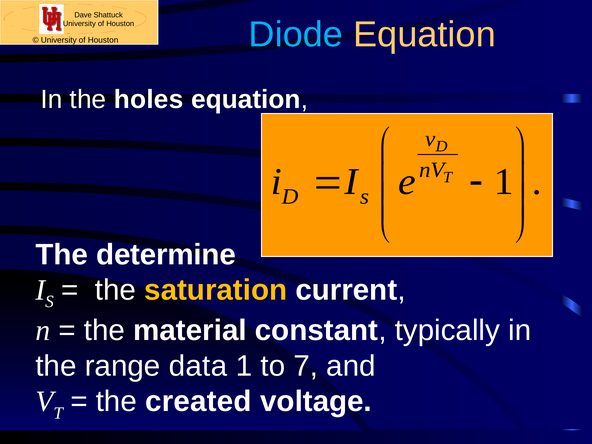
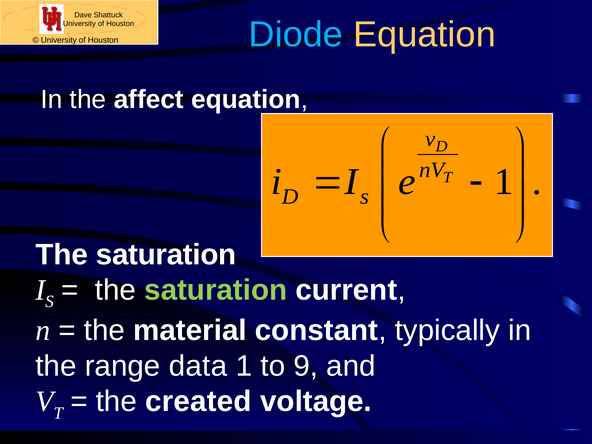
holes: holes -> affect
determine at (166, 255): determine -> saturation
saturation at (216, 290) colour: yellow -> light green
7: 7 -> 9
